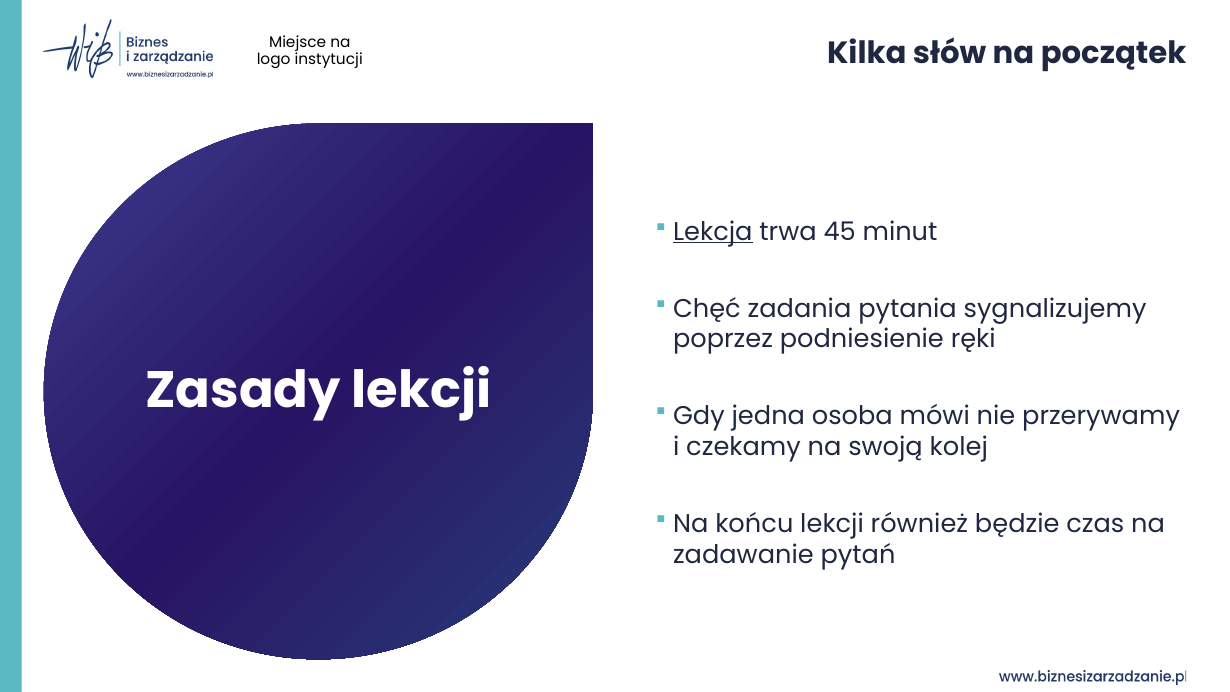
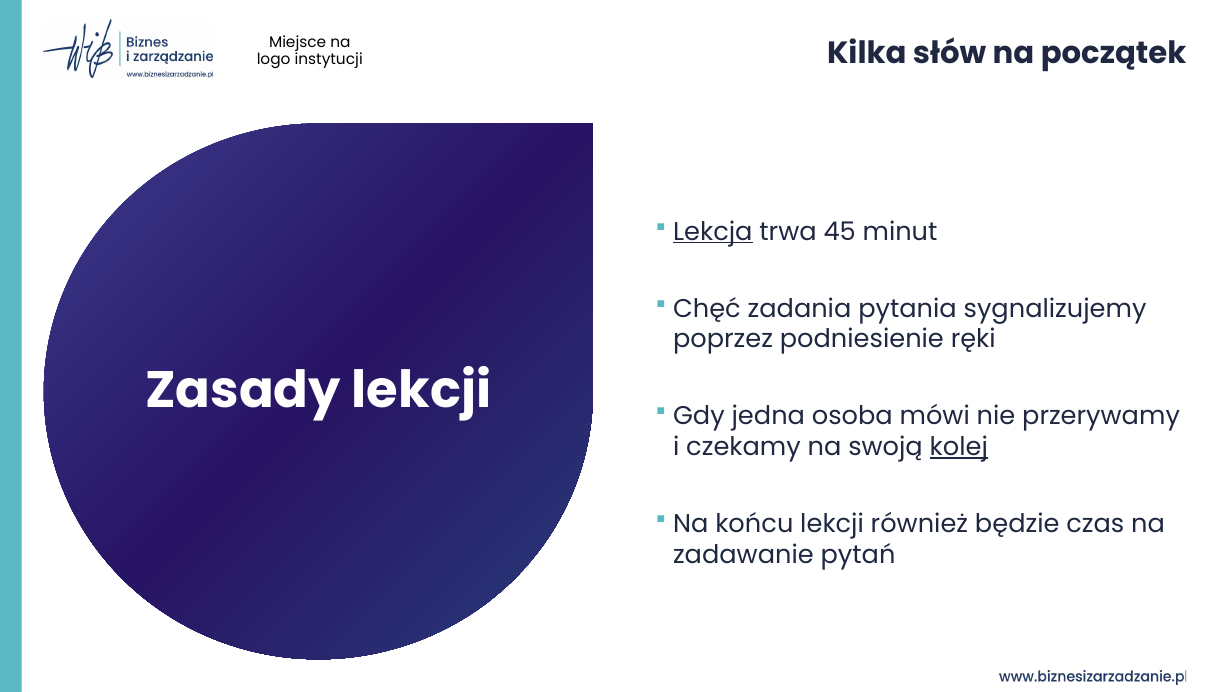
kolej underline: none -> present
